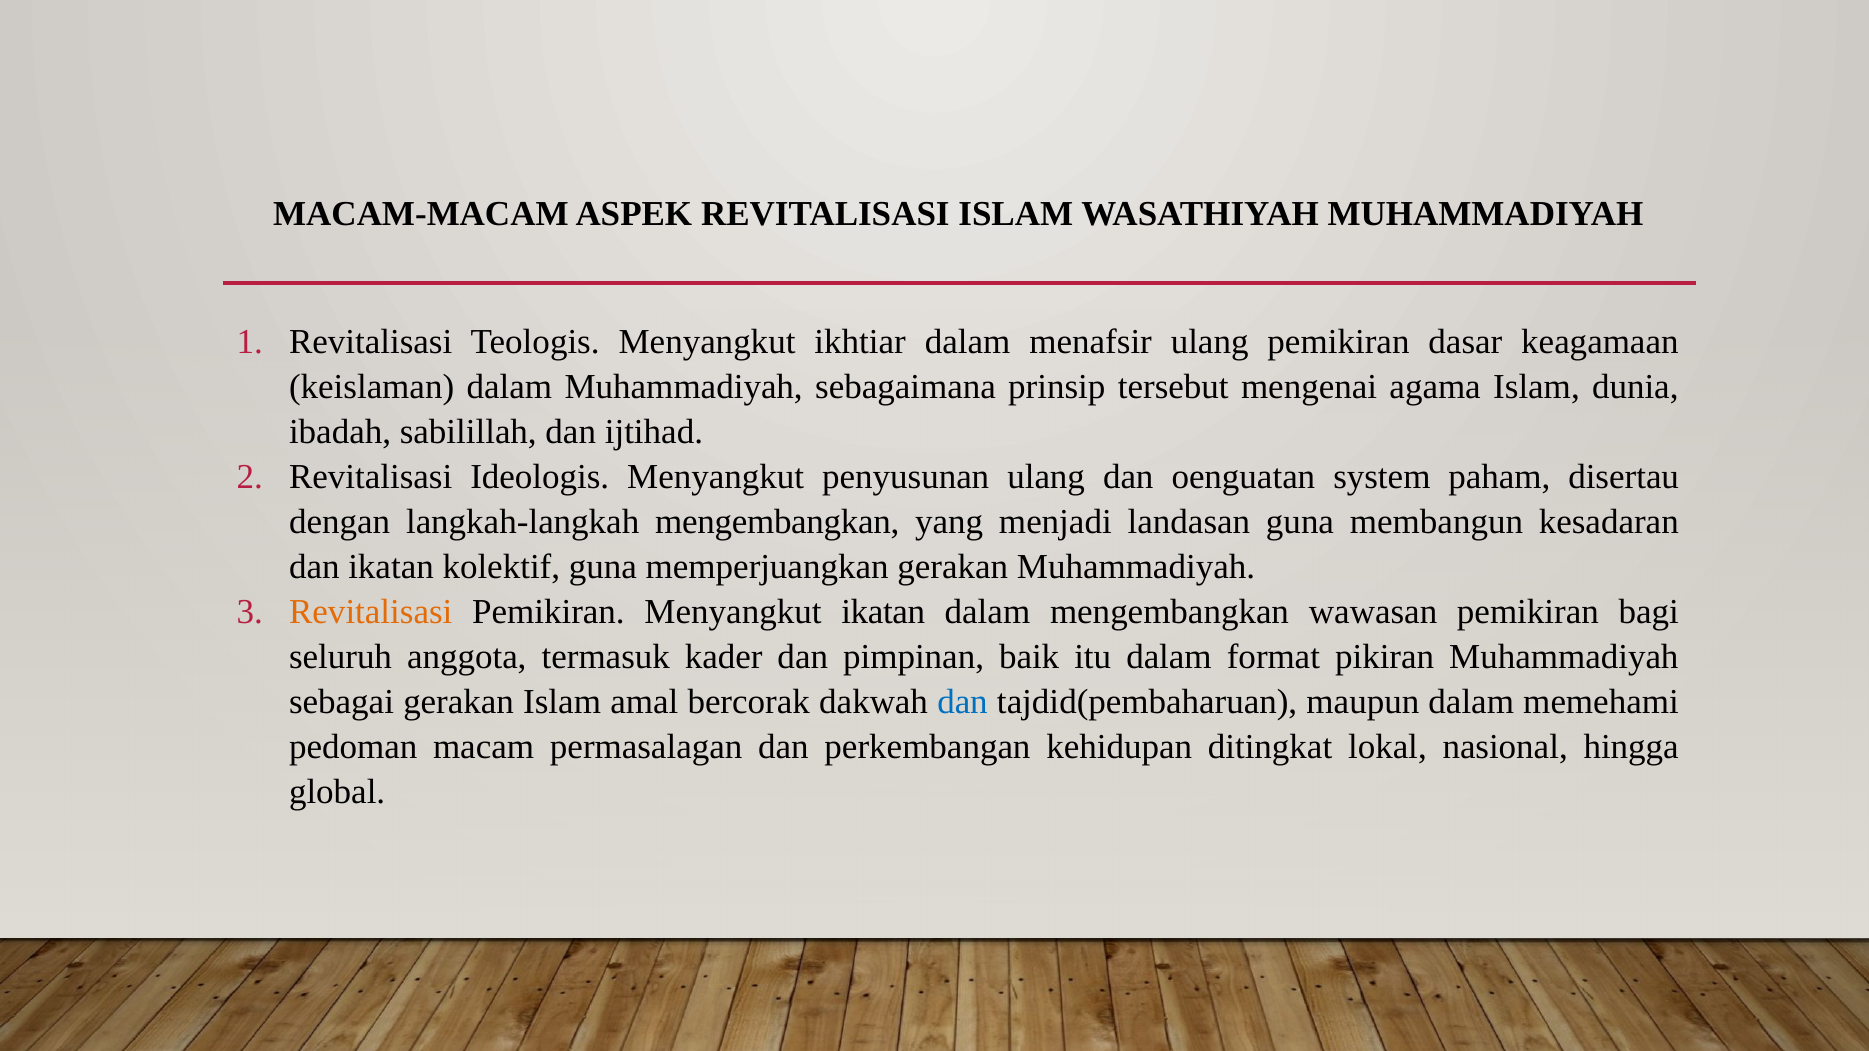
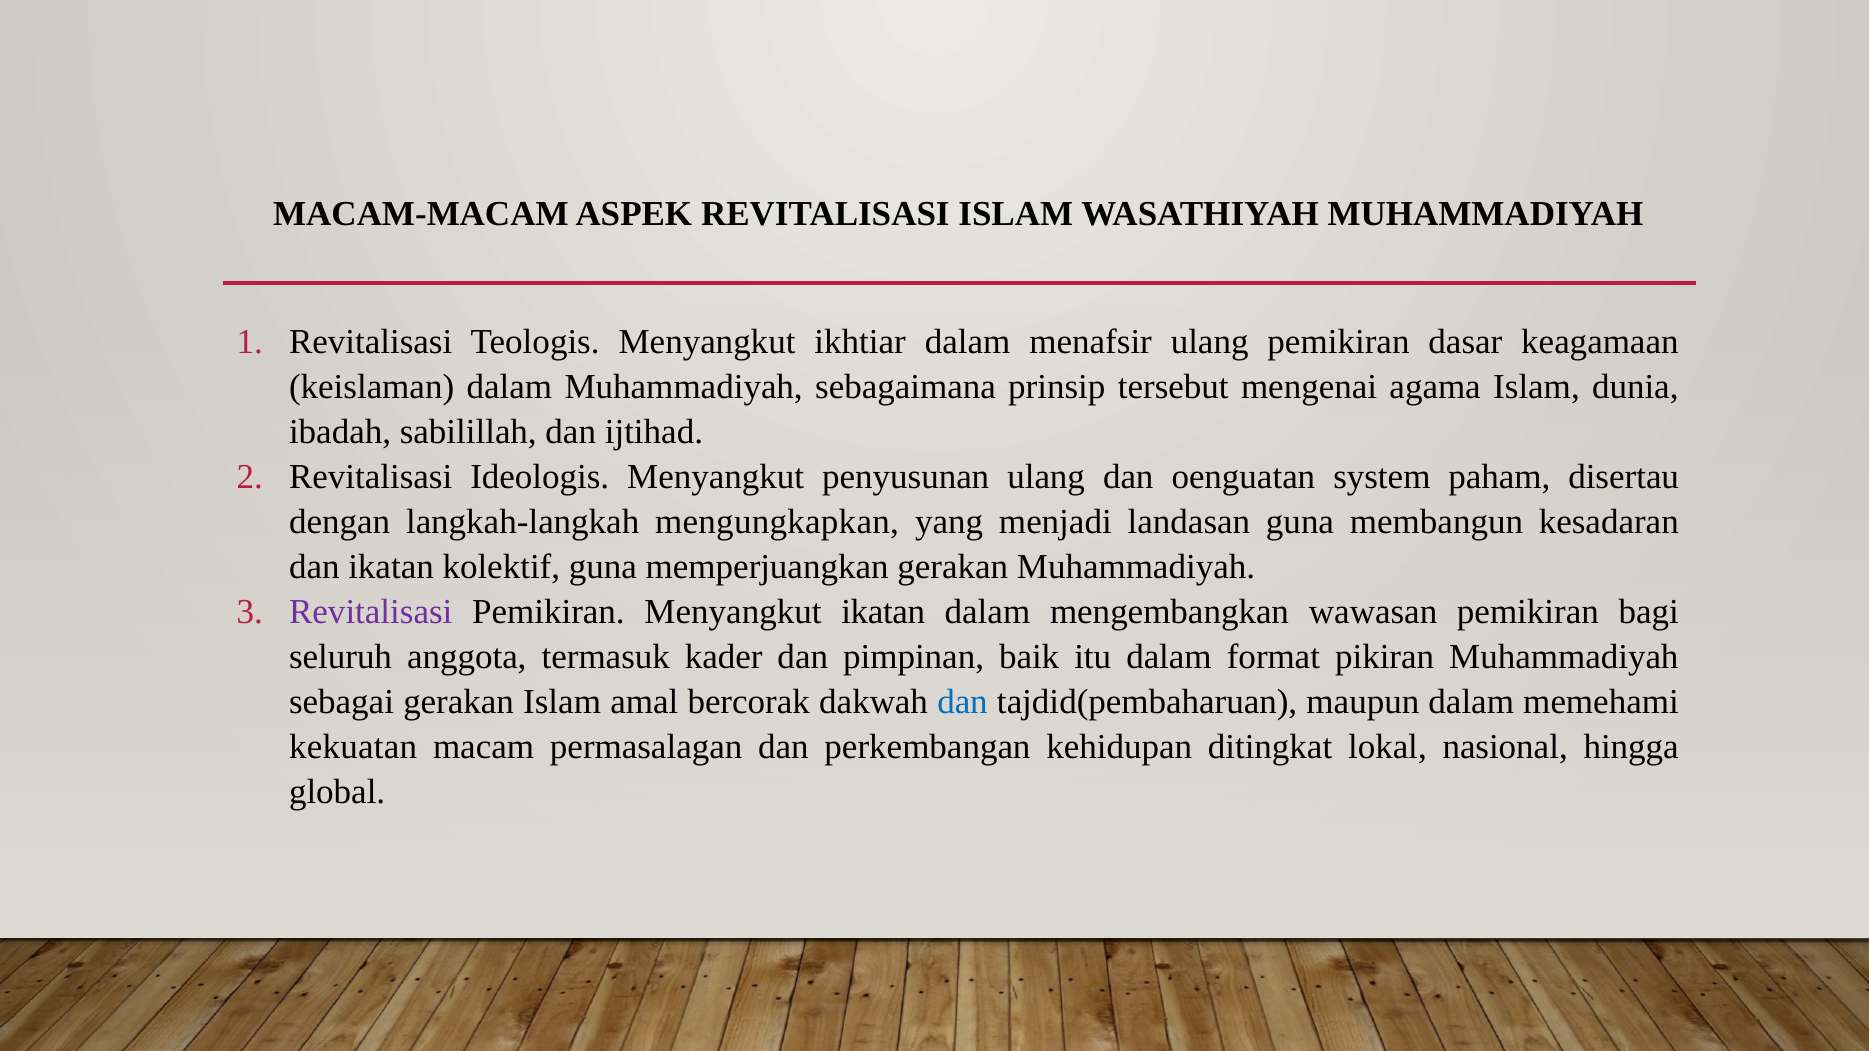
langkah-langkah mengembangkan: mengembangkan -> mengungkapkan
Revitalisasi at (371, 612) colour: orange -> purple
pedoman: pedoman -> kekuatan
